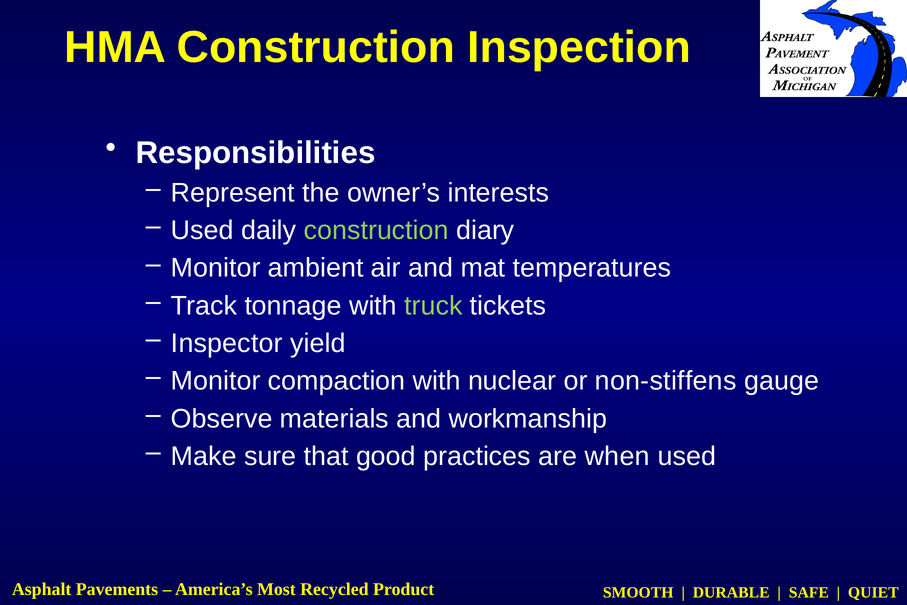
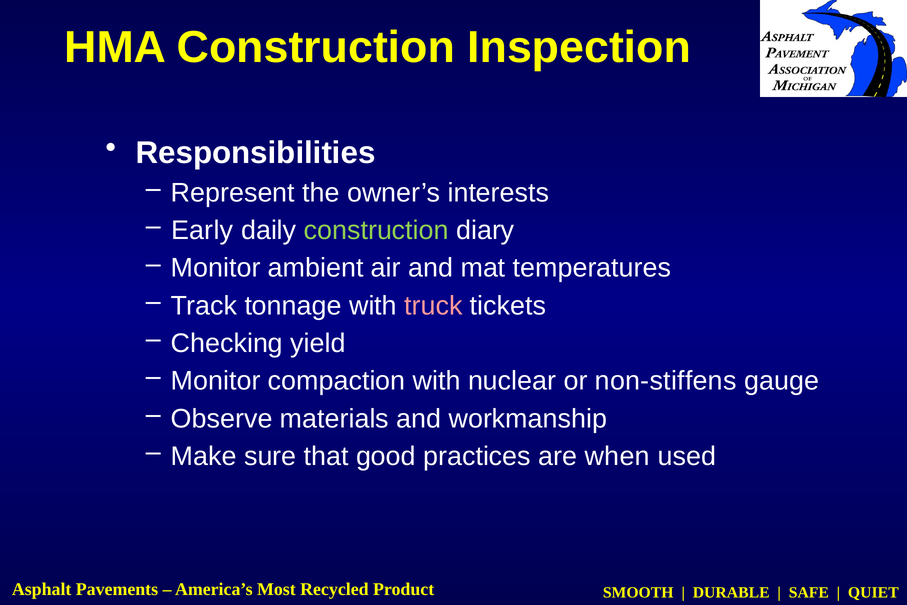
Used at (202, 230): Used -> Early
truck colour: light green -> pink
Inspector: Inspector -> Checking
